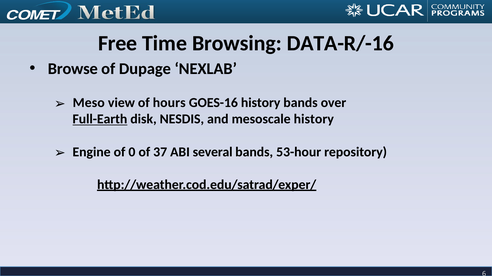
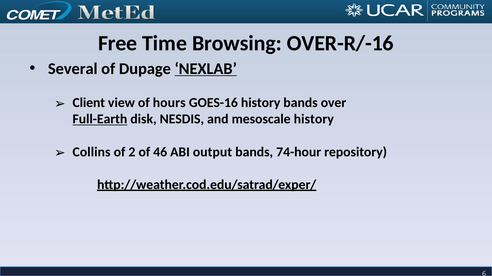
DATA-R/-16: DATA-R/-16 -> OVER-R/-16
Browse: Browse -> Several
NEXLAB underline: none -> present
Meso: Meso -> Client
Engine: Engine -> Collins
0: 0 -> 2
37: 37 -> 46
several: several -> output
53-hour: 53-hour -> 74-hour
